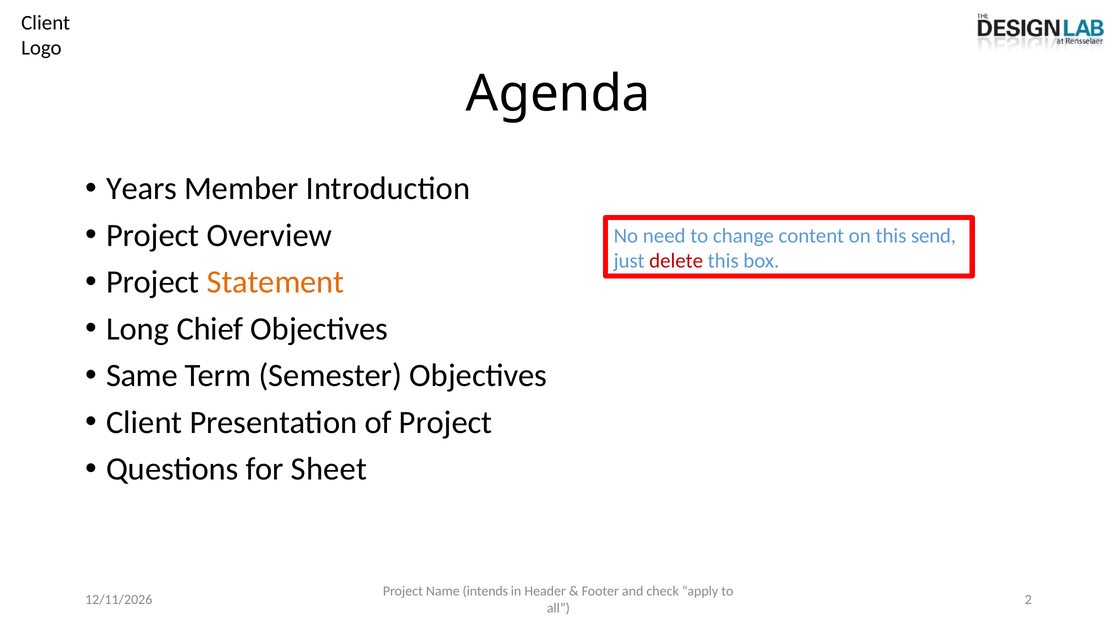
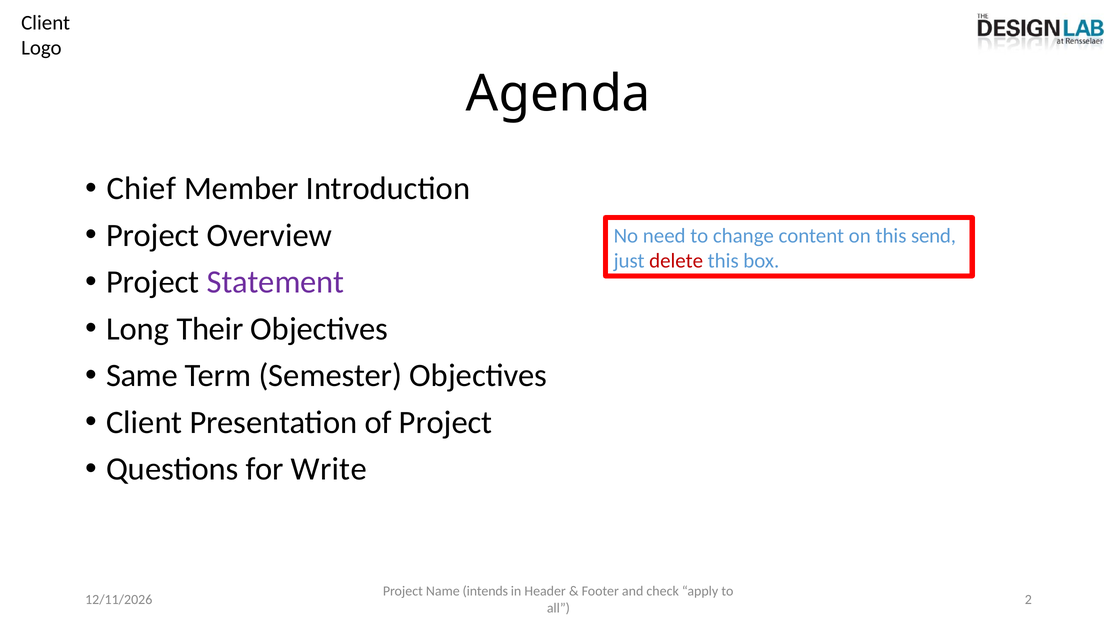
Years: Years -> Chief
Statement colour: orange -> purple
Chief: Chief -> Their
Sheet: Sheet -> Write
